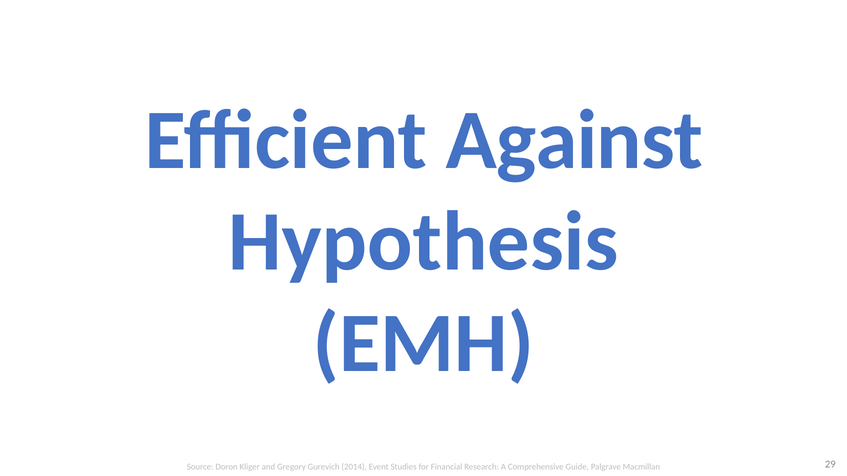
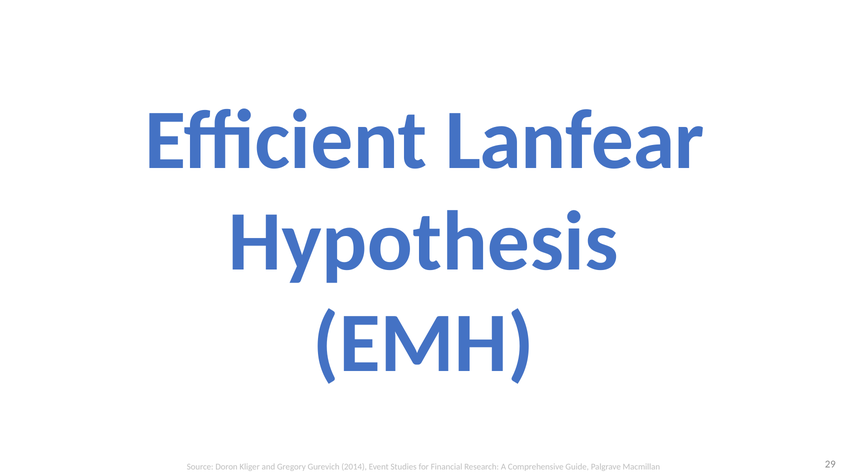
Against: Against -> Lanfear
